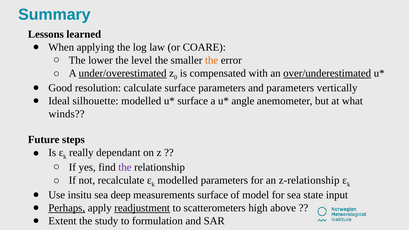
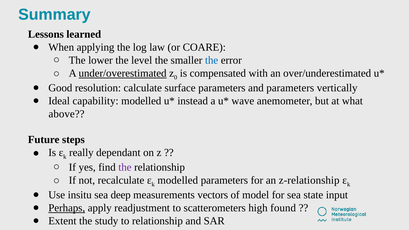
the at (212, 60) colour: orange -> blue
over/underestimated underline: present -> none
silhouette: silhouette -> capability
surface at (193, 101): surface -> instead
angle: angle -> wave
winds: winds -> above
measurements surface: surface -> vectors
readjustment underline: present -> none
above: above -> found
to formulation: formulation -> relationship
